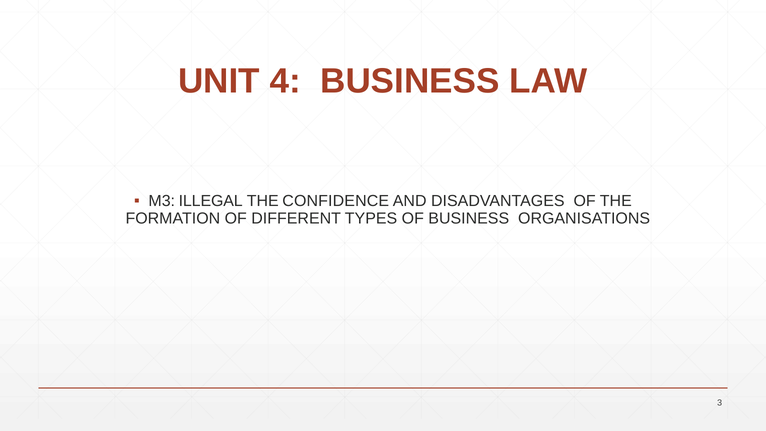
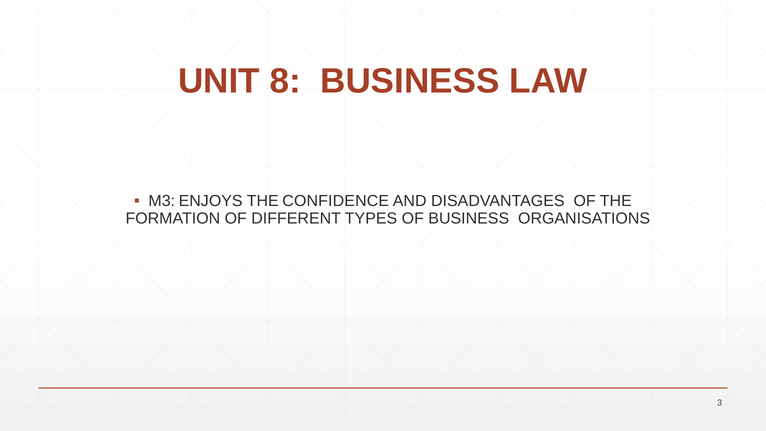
4: 4 -> 8
ILLEGAL: ILLEGAL -> ENJOYS
